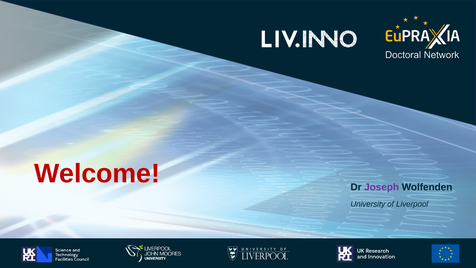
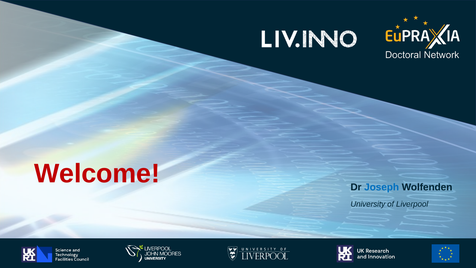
Joseph colour: purple -> blue
